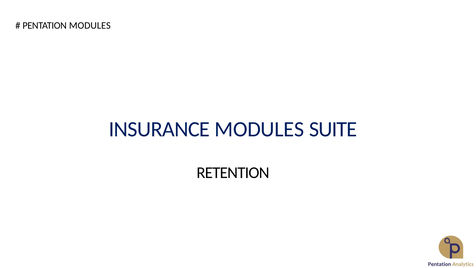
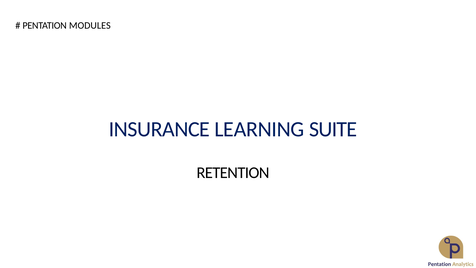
INSURANCE MODULES: MODULES -> LEARNING
